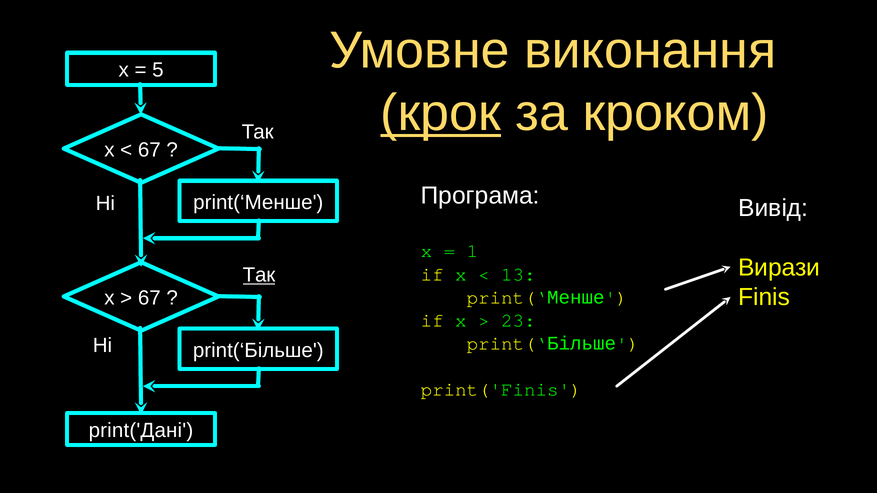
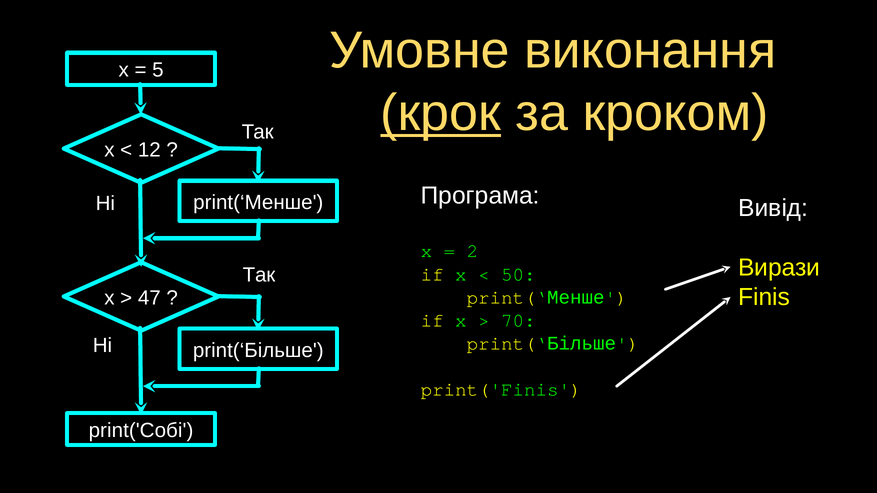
67 at (149, 150): 67 -> 12
1: 1 -> 2
Так at (259, 275) underline: present -> none
13: 13 -> 50
67 at (149, 298): 67 -> 47
23: 23 -> 70
print('Дані: print('Дані -> print('Собі
